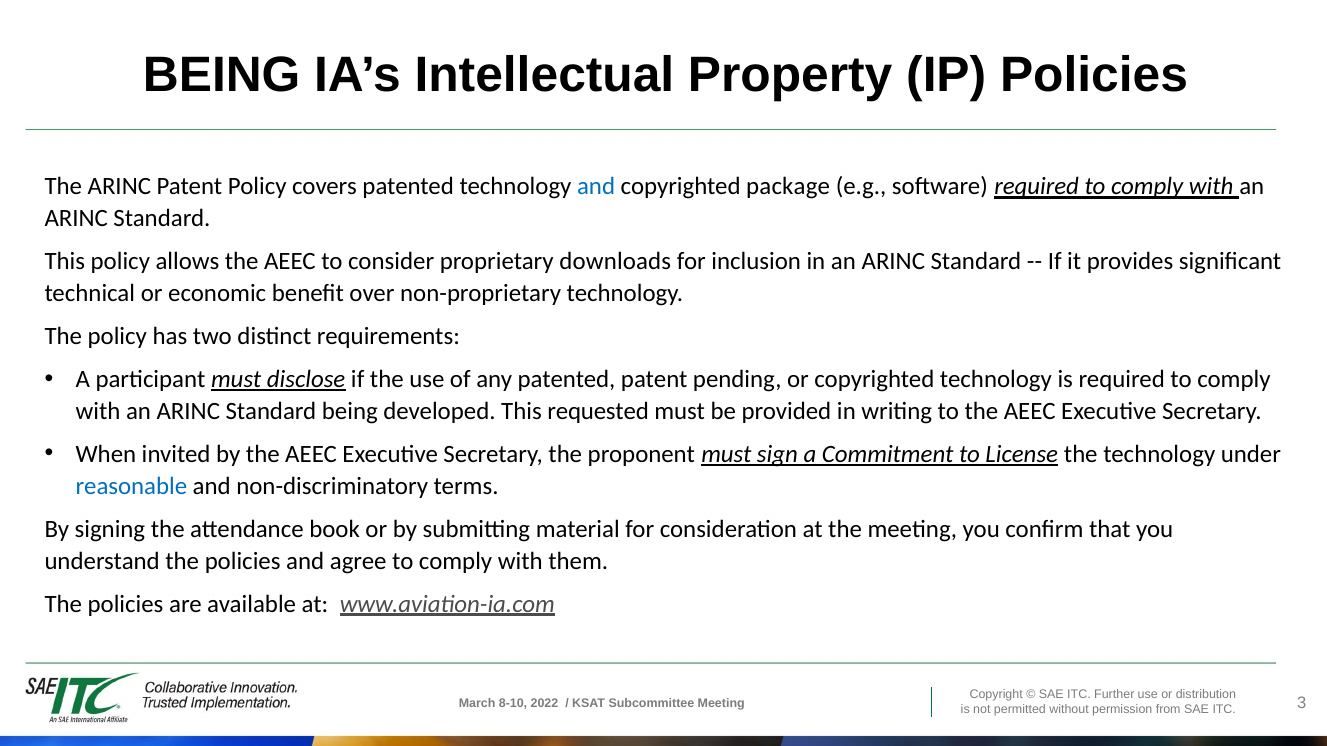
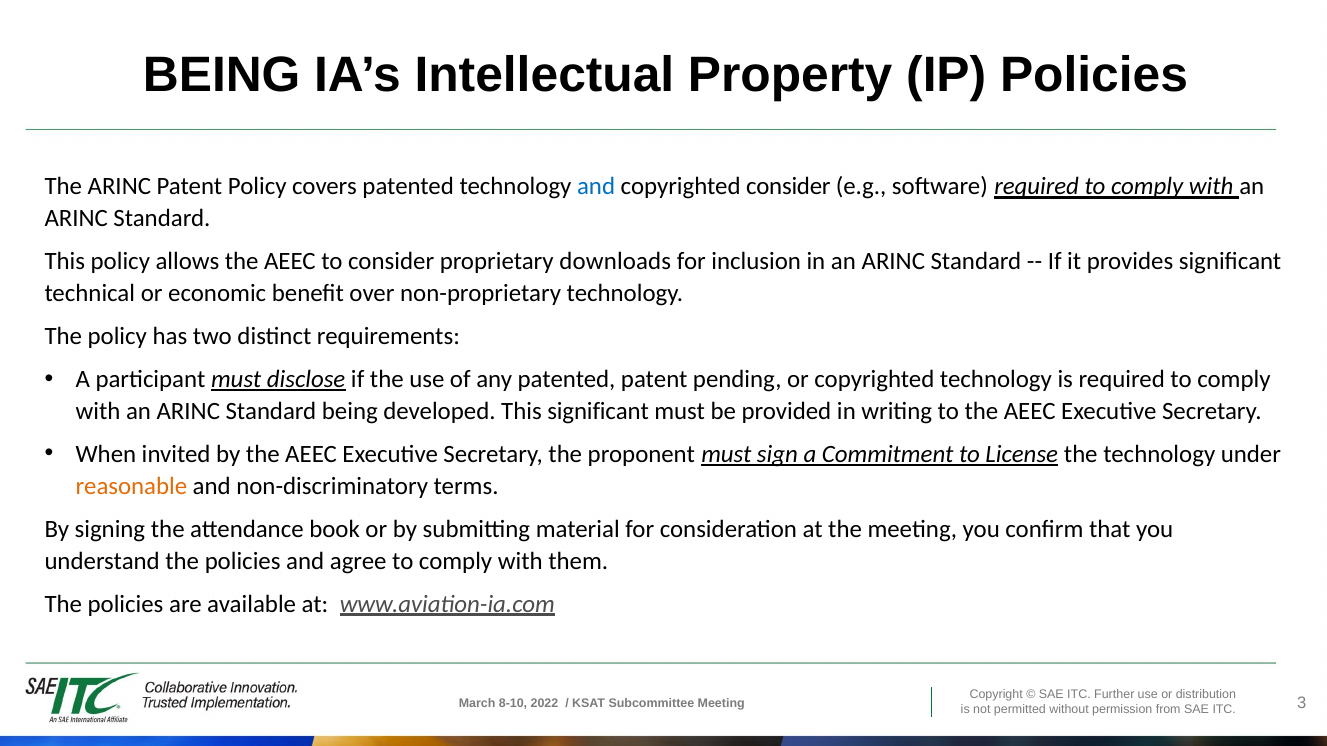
copyrighted package: package -> consider
This requested: requested -> significant
reasonable colour: blue -> orange
